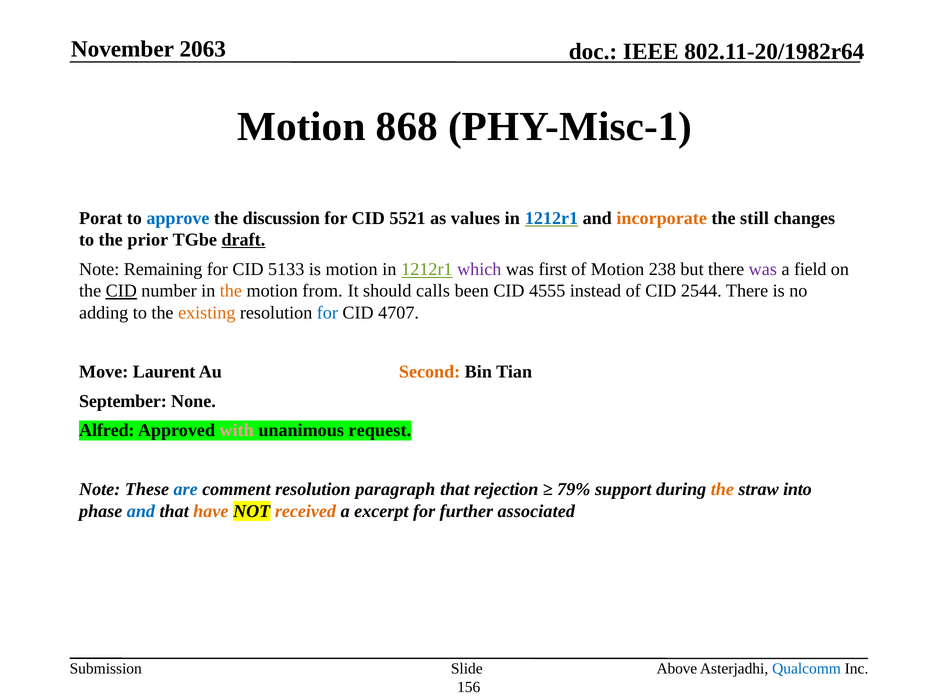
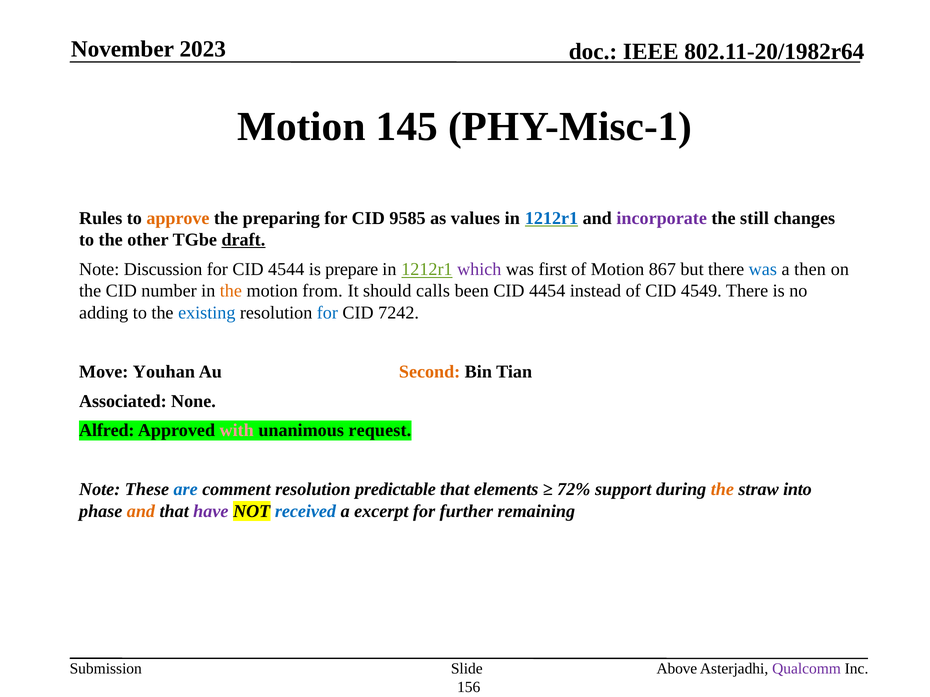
2063: 2063 -> 2023
868: 868 -> 145
Porat: Porat -> Rules
approve colour: blue -> orange
discussion: discussion -> preparing
5521: 5521 -> 9585
incorporate colour: orange -> purple
prior: prior -> other
Remaining: Remaining -> Discussion
5133: 5133 -> 4544
is motion: motion -> prepare
238: 238 -> 867
was at (763, 269) colour: purple -> blue
field: field -> then
CID at (121, 291) underline: present -> none
4555: 4555 -> 4454
2544: 2544 -> 4549
existing colour: orange -> blue
4707: 4707 -> 7242
Laurent: Laurent -> Youhan
September: September -> Associated
paragraph: paragraph -> predictable
rejection: rejection -> elements
79%: 79% -> 72%
and at (141, 511) colour: blue -> orange
have colour: orange -> purple
received colour: orange -> blue
associated: associated -> remaining
Qualcomm colour: blue -> purple
